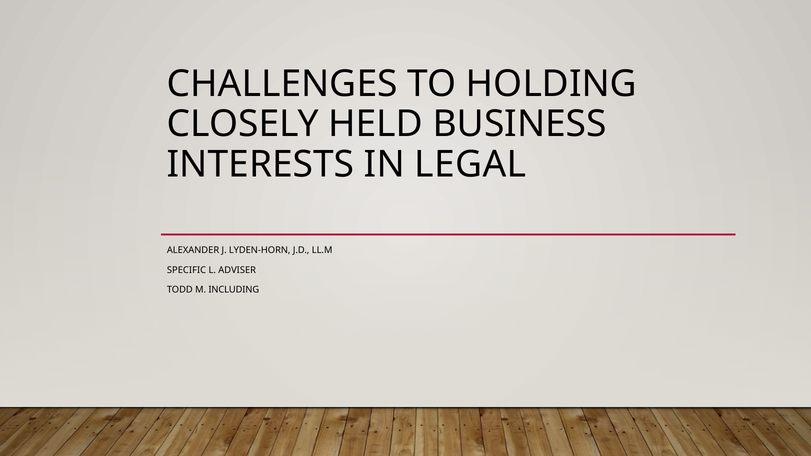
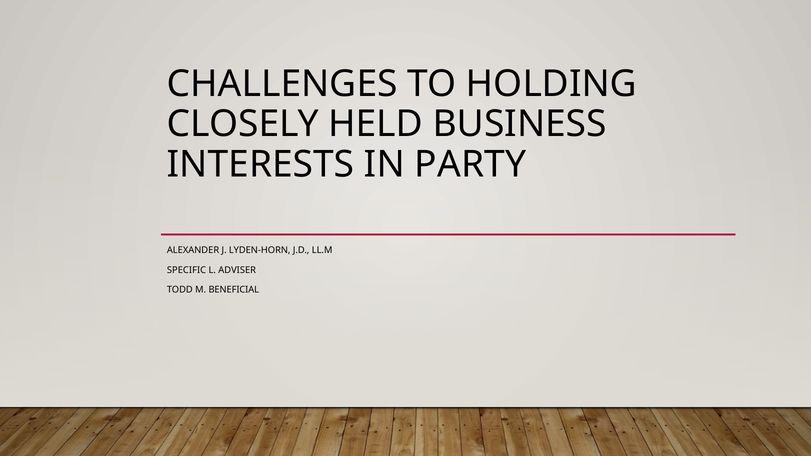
LEGAL: LEGAL -> PARTY
INCLUDING: INCLUDING -> BENEFICIAL
